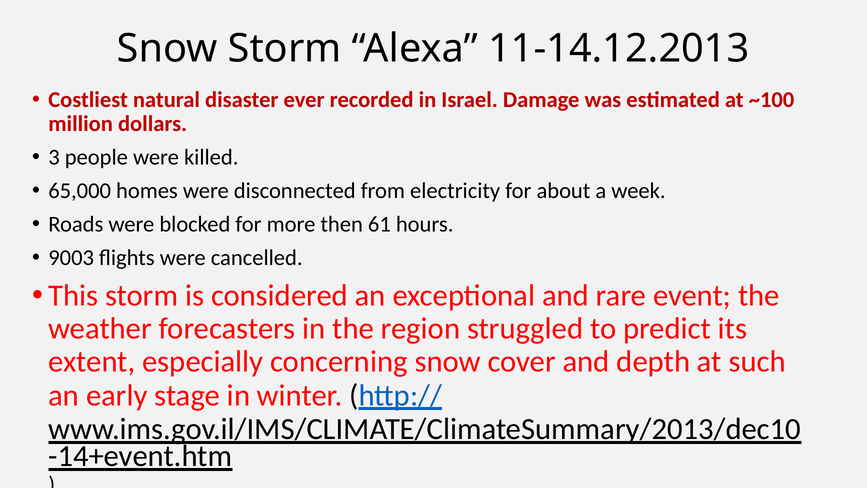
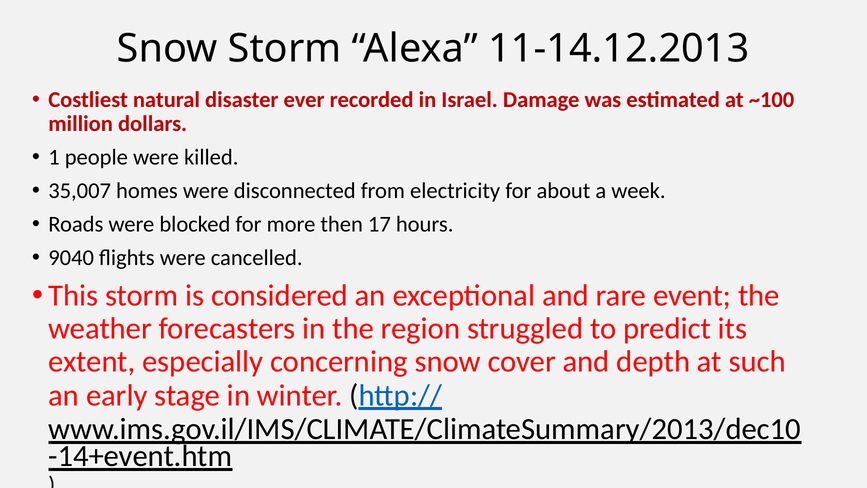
3: 3 -> 1
65,000: 65,000 -> 35,007
61: 61 -> 17
9003: 9003 -> 9040
